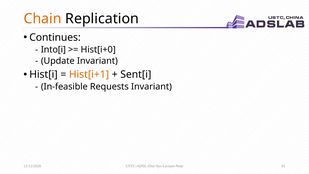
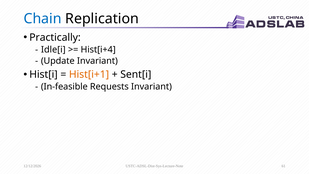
Chain colour: orange -> blue
Continues: Continues -> Practically
Into[i: Into[i -> Idle[i
Hist[i+0: Hist[i+0 -> Hist[i+4
